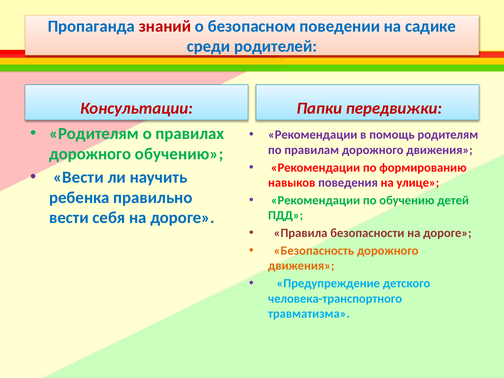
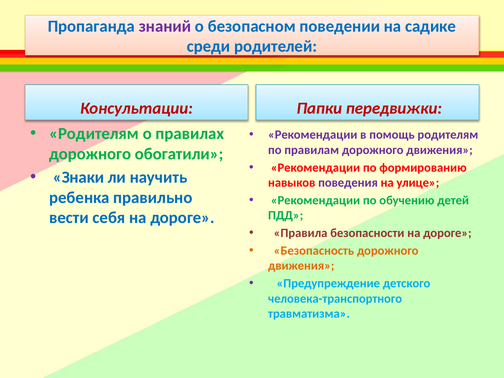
знаний colour: red -> purple
дорожного обучению: обучению -> обогатили
Вести at (78, 177): Вести -> Знаки
